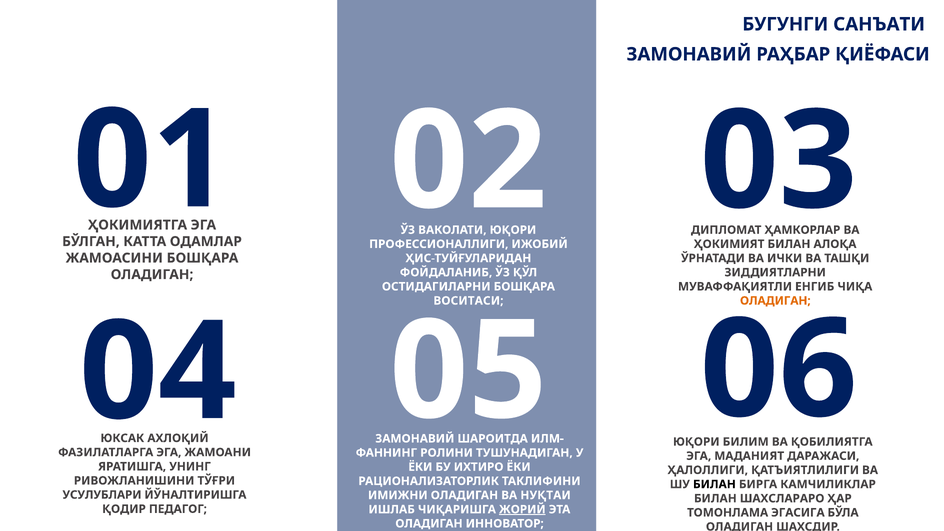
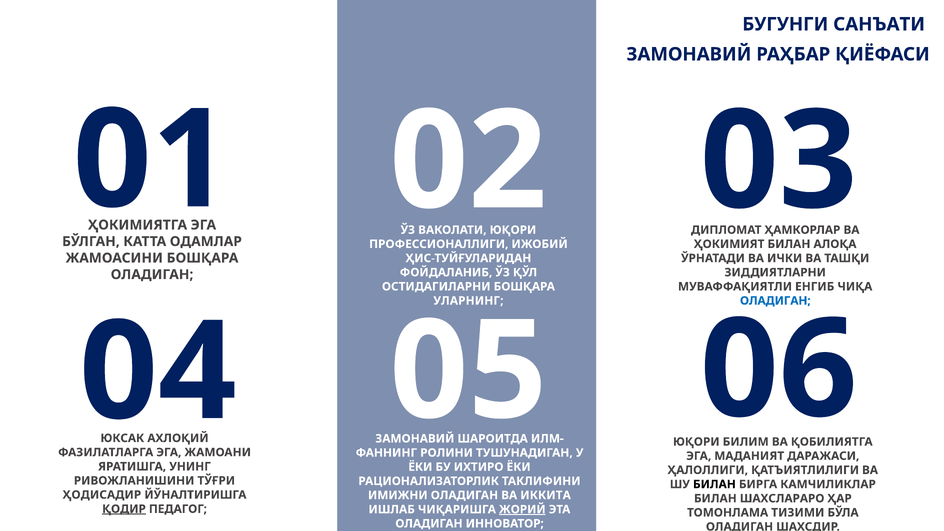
ВОСИТАСИ: ВОСИТАСИ -> УЛАРНИНГ
ОЛАДИГАН at (775, 301) colour: orange -> blue
УСУЛУБЛАРИ: УСУЛУБЛАРИ -> ҲОДИСАДИР
НУҚТАИ: НУҚТАИ -> ИККИТА
ҚОДИР underline: none -> present
ЭГАСИГА: ЭГАСИГА -> ТИЗИМИ
